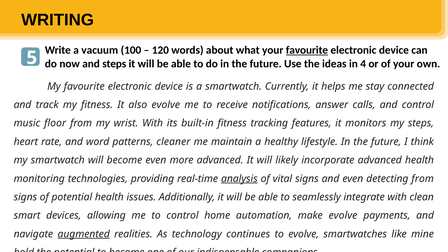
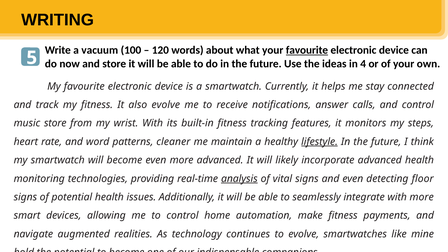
and steps: steps -> store
music floor: floor -> store
lifestyle underline: none -> present
detecting from: from -> floor
with clean: clean -> more
make evolve: evolve -> fitness
augmented underline: present -> none
